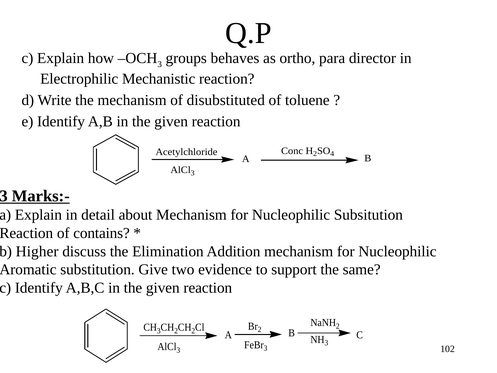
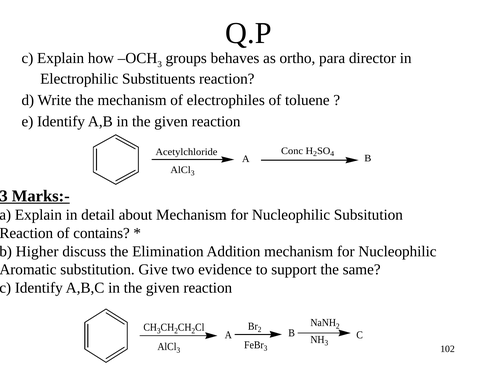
Mechanistic: Mechanistic -> Substituents
disubstituted: disubstituted -> electrophiles
